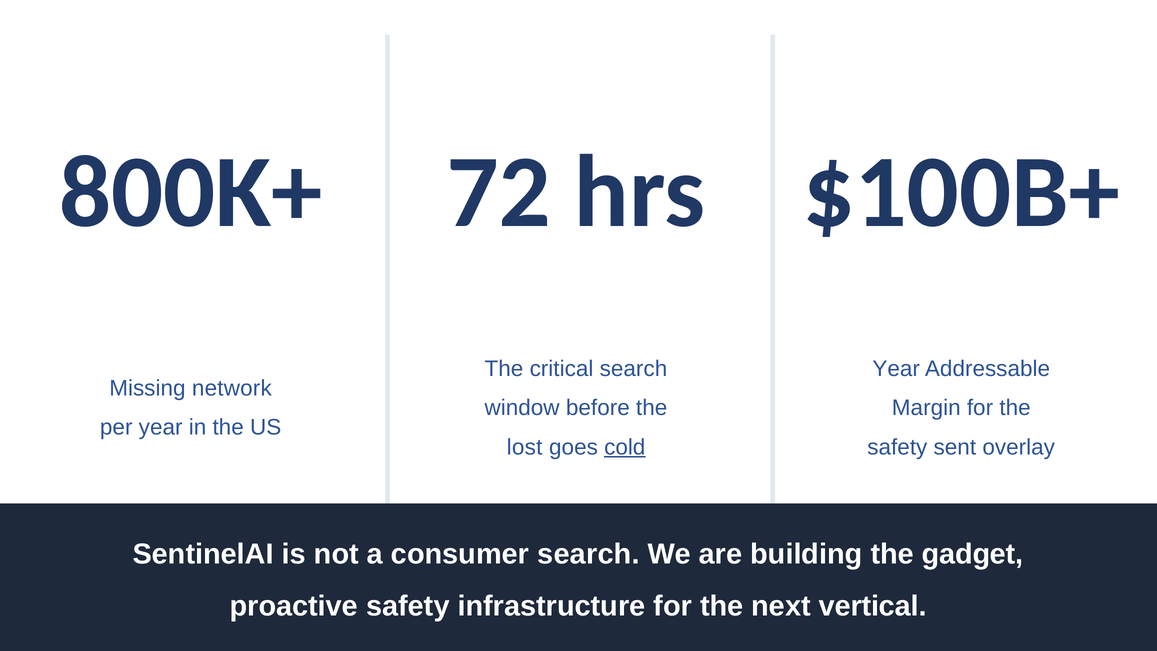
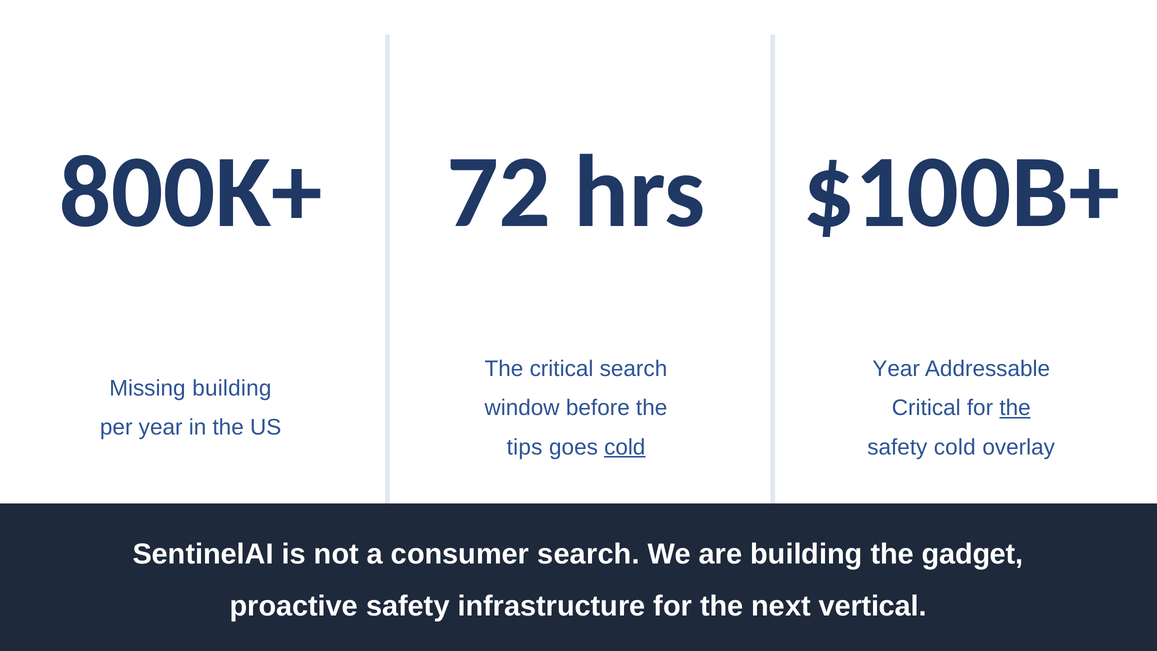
Missing network: network -> building
Margin at (926, 408): Margin -> Critical
the at (1015, 408) underline: none -> present
lost: lost -> tips
safety sent: sent -> cold
